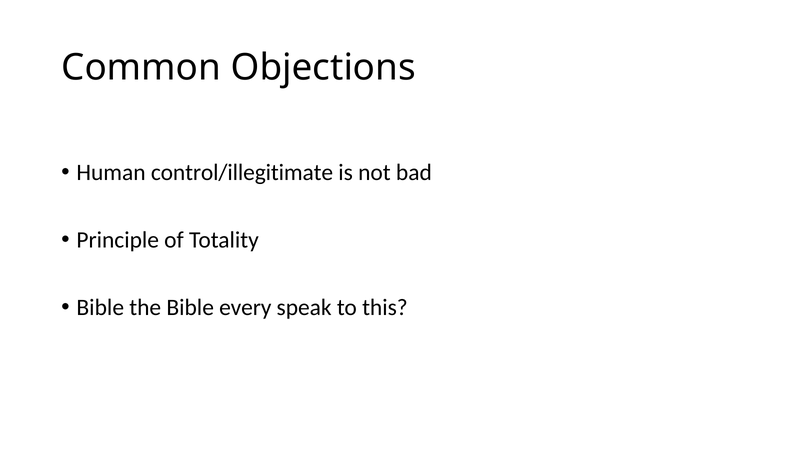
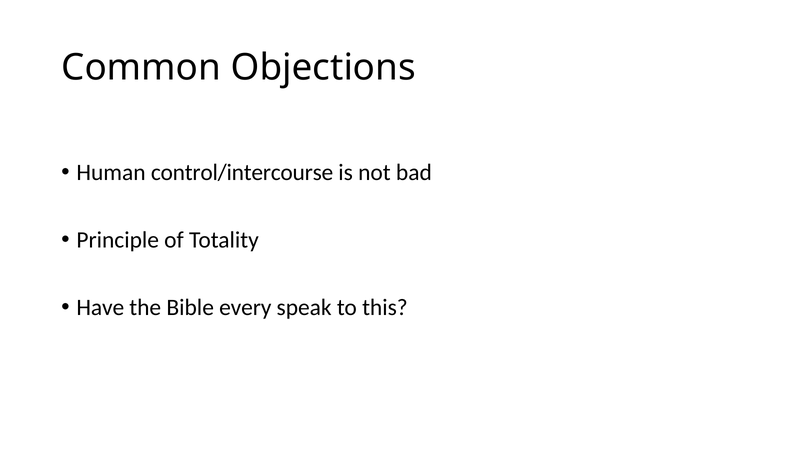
control/illegitimate: control/illegitimate -> control/intercourse
Bible at (100, 307): Bible -> Have
